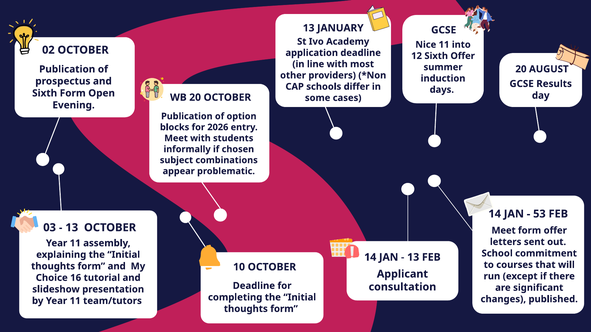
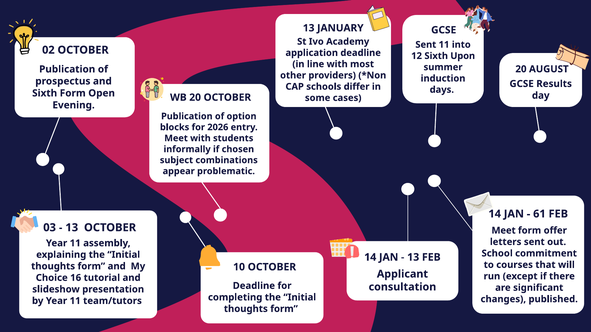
Nice at (426, 45): Nice -> Sent
Sixth Offer: Offer -> Upon
53: 53 -> 61
